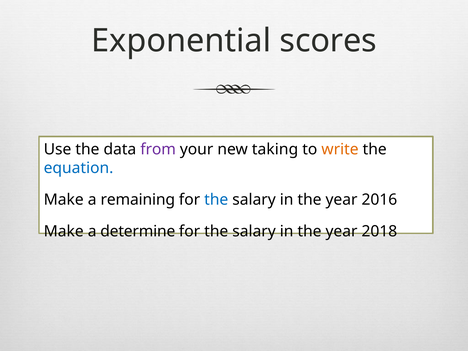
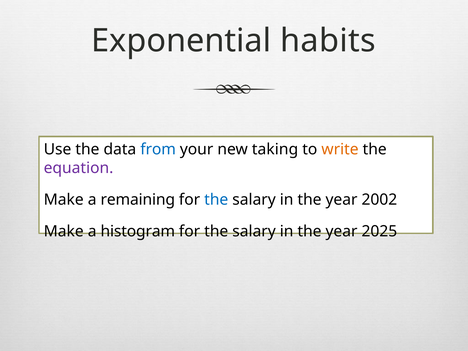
scores: scores -> habits
from colour: purple -> blue
equation colour: blue -> purple
2016: 2016 -> 2002
determine: determine -> histogram
2018: 2018 -> 2025
